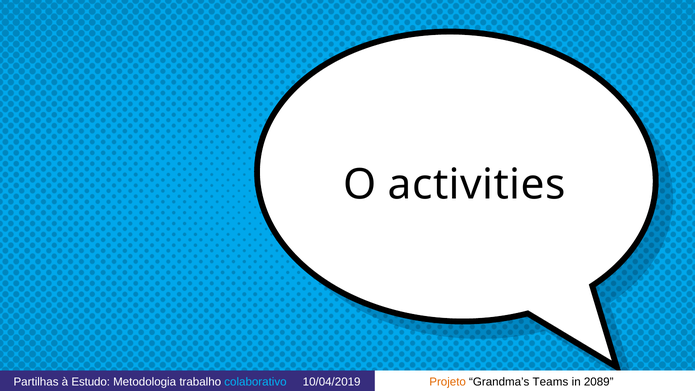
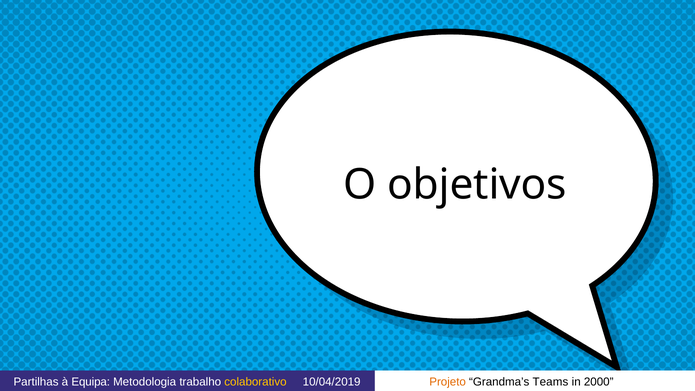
activities: activities -> objetivos
Estudo: Estudo -> Equipa
colaborativo colour: light blue -> yellow
2089: 2089 -> 2000
